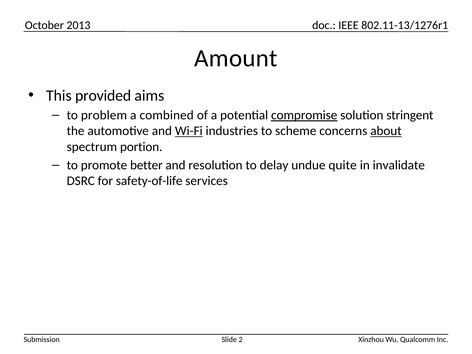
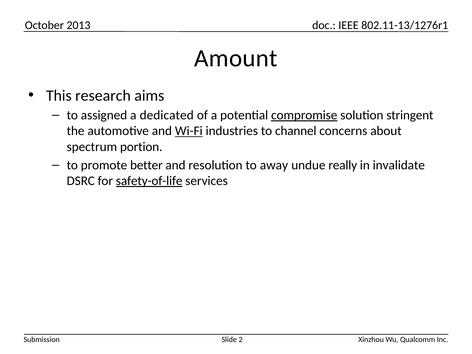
provided: provided -> research
problem: problem -> assigned
combined: combined -> dedicated
scheme: scheme -> channel
about underline: present -> none
delay: delay -> away
quite: quite -> really
safety-of-life underline: none -> present
